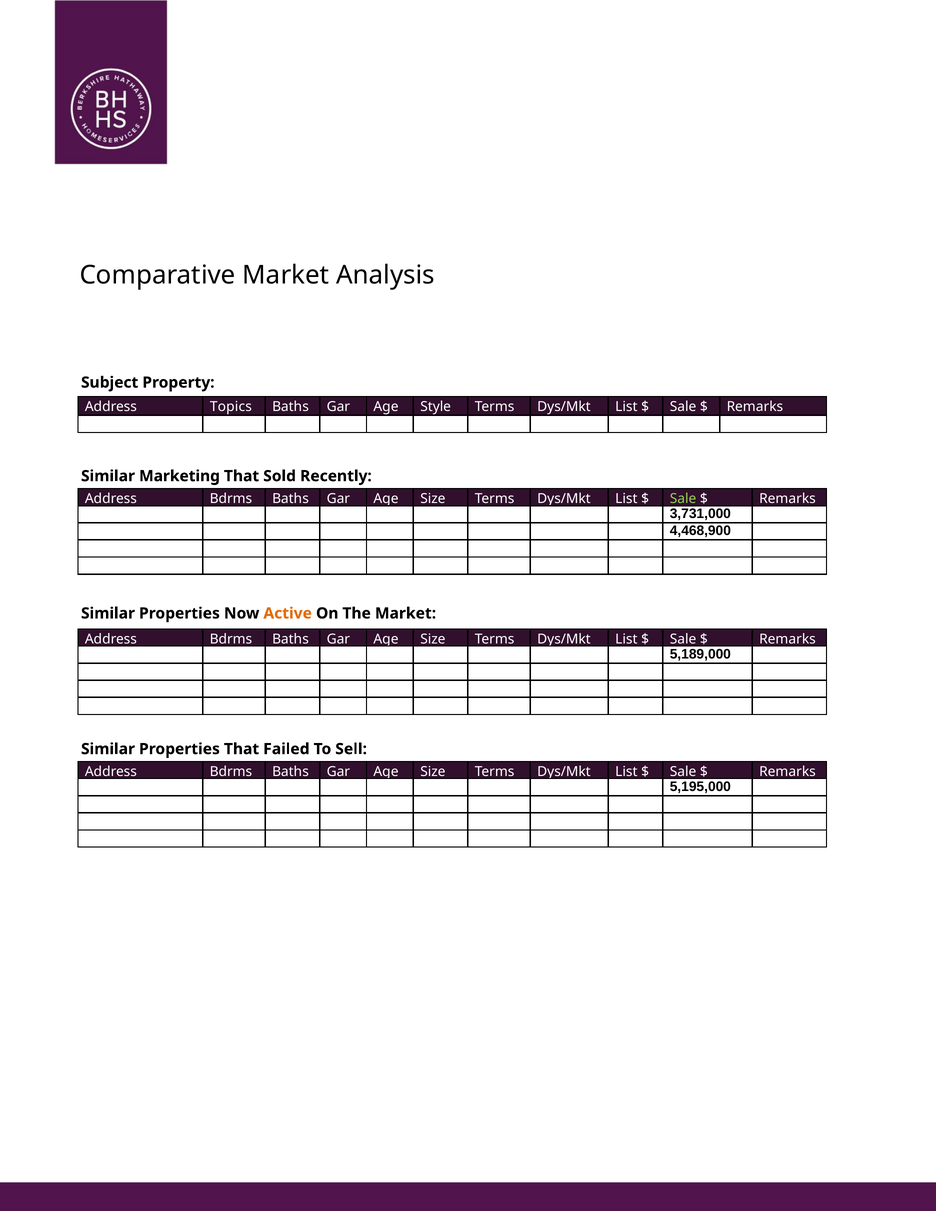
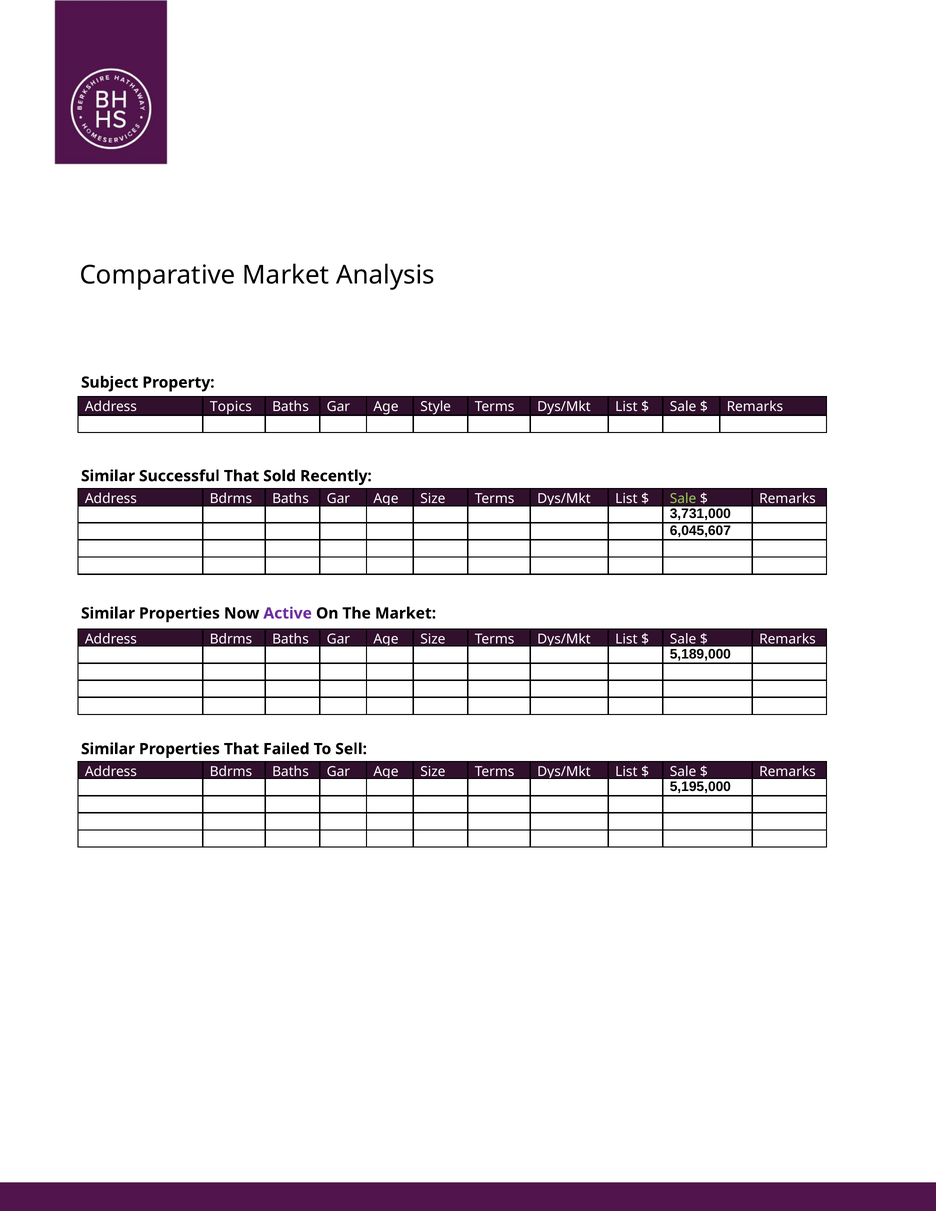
Marketing: Marketing -> Successful
4,468,900: 4,468,900 -> 6,045,607
Active colour: orange -> purple
